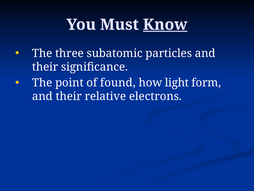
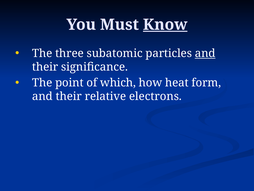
and at (205, 53) underline: none -> present
found: found -> which
light: light -> heat
